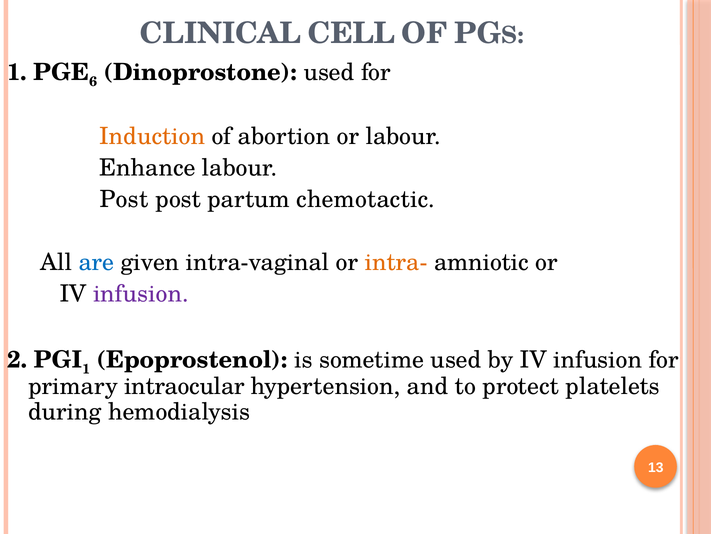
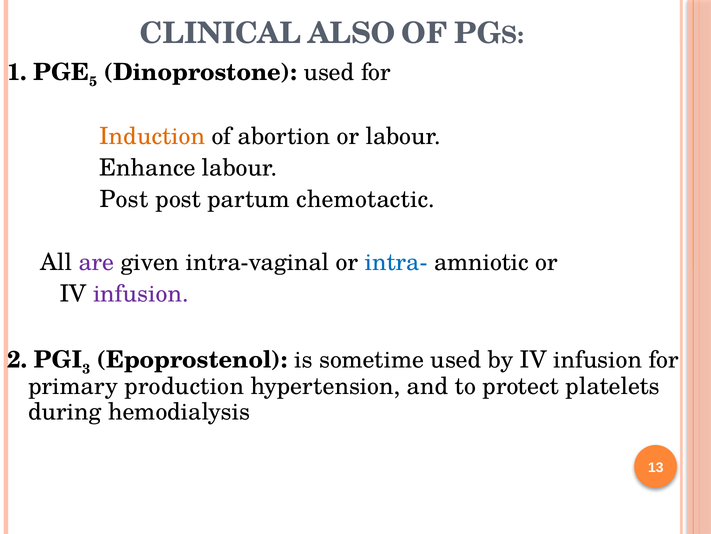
CELL: CELL -> ALSO
6: 6 -> 5
are colour: blue -> purple
intra- colour: orange -> blue
1 at (86, 369): 1 -> 3
intraocular: intraocular -> production
